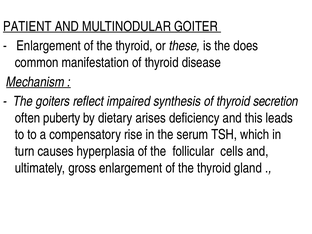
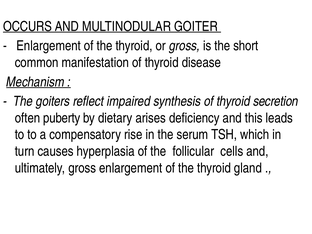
PATIENT: PATIENT -> OCCURS
or these: these -> gross
does: does -> short
